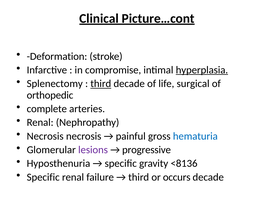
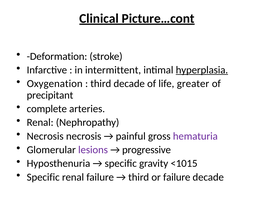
compromise: compromise -> intermittent
Splenectomy: Splenectomy -> Oxygenation
third at (101, 84) underline: present -> none
surgical: surgical -> greater
orthopedic: orthopedic -> precipitant
hematuria colour: blue -> purple
˂8136: ˂8136 -> ˂1015
or occurs: occurs -> failure
